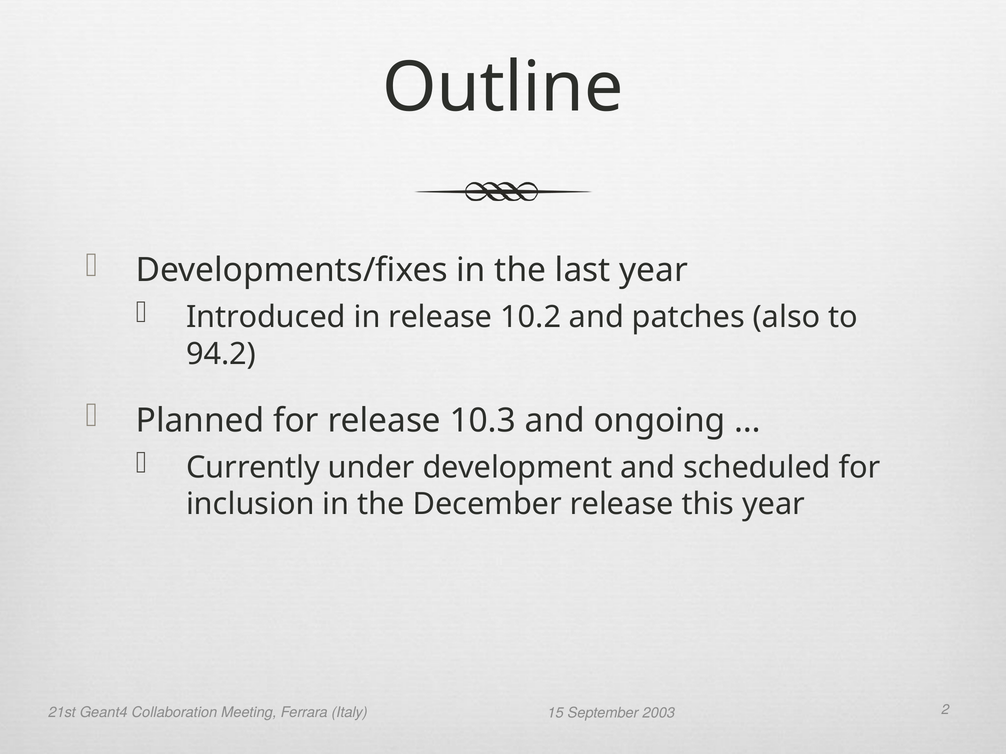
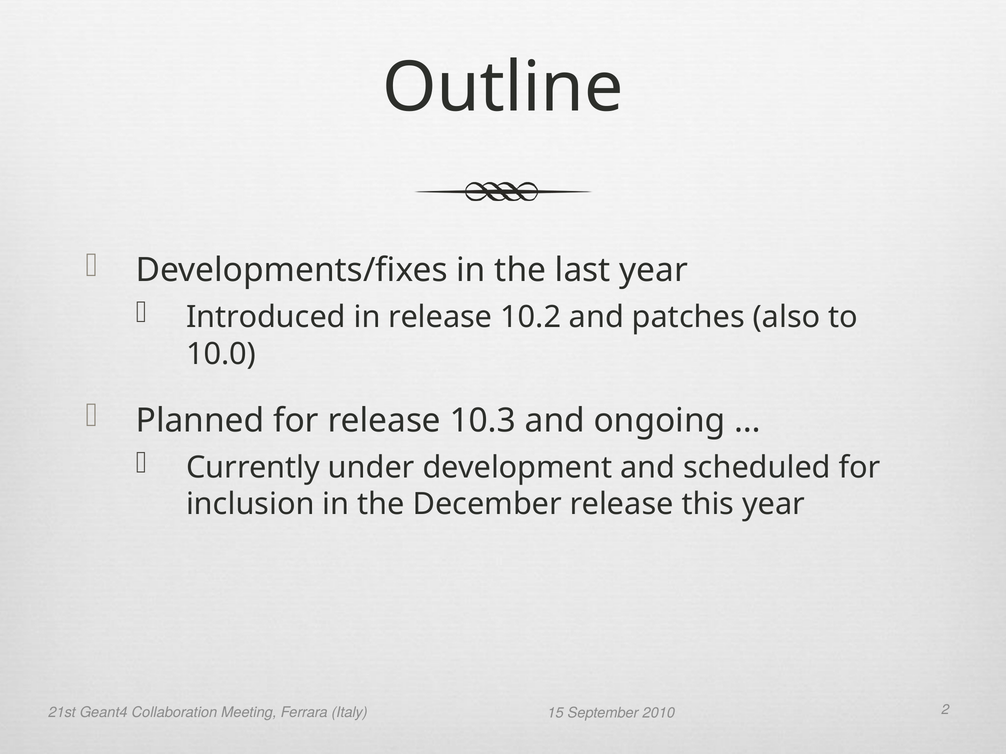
94.2: 94.2 -> 10.0
2003: 2003 -> 2010
